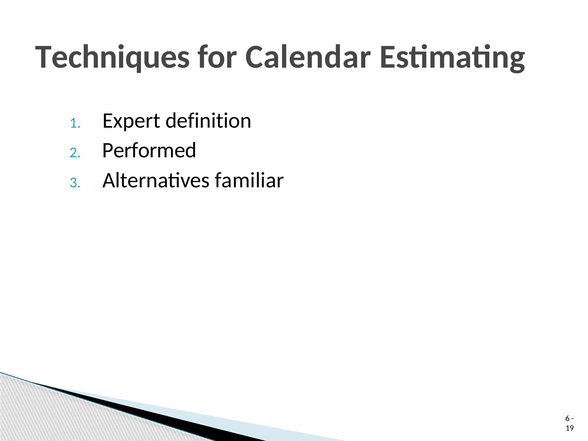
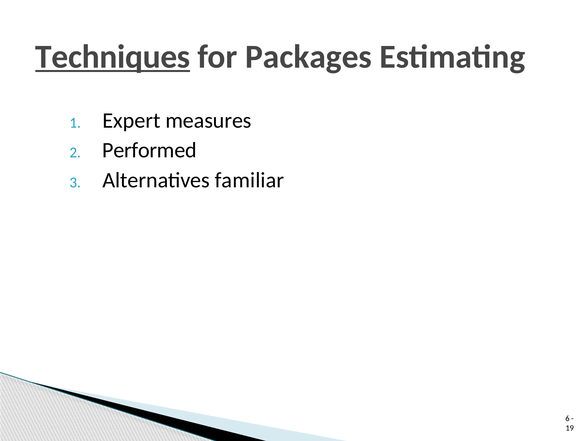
Techniques underline: none -> present
Calendar: Calendar -> Packages
definition: definition -> measures
